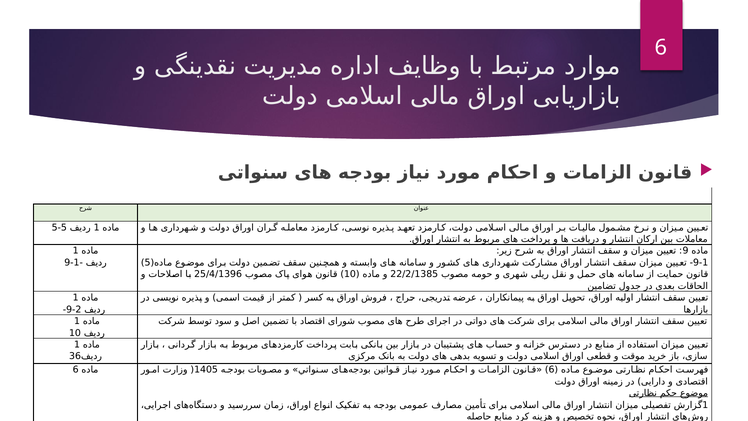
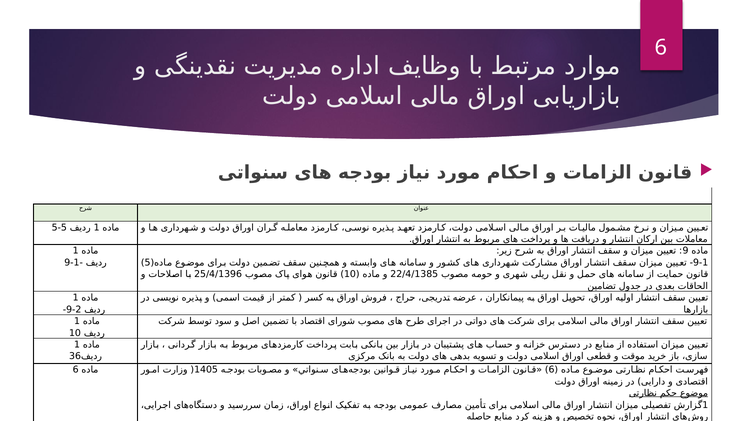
22/2/1385: 22/2/1385 -> 22/4/1385
